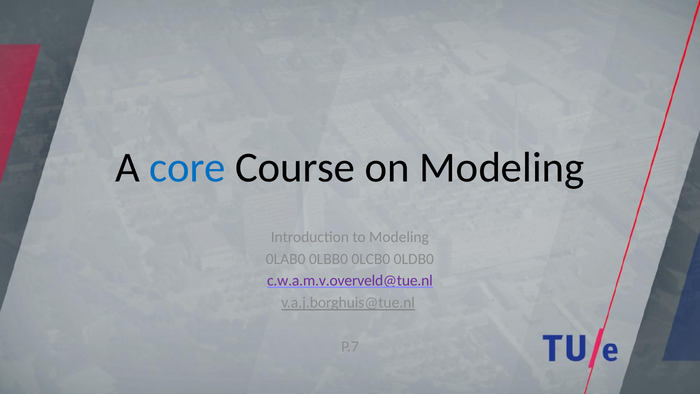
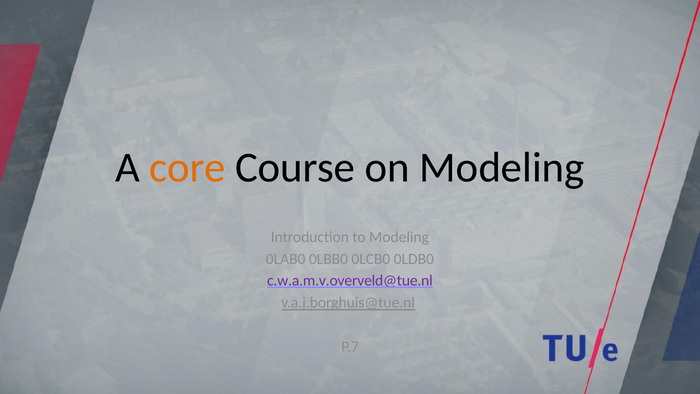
core colour: blue -> orange
